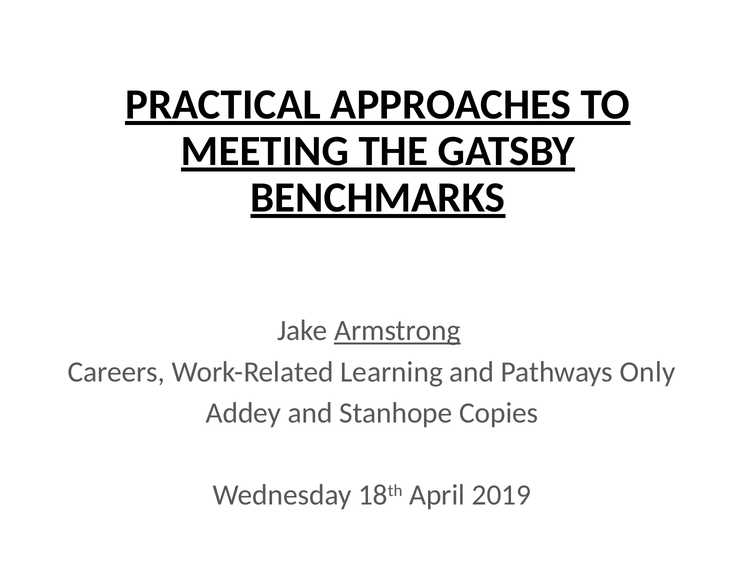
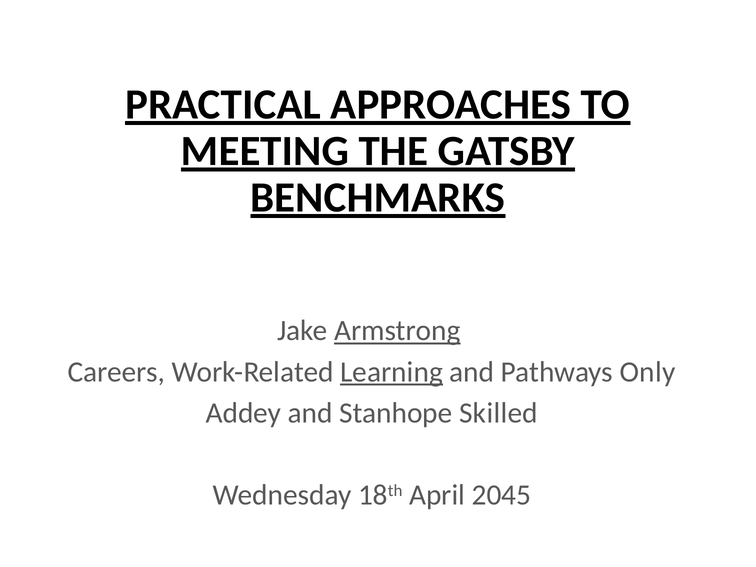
Learning underline: none -> present
Copies: Copies -> Skilled
2019: 2019 -> 2045
